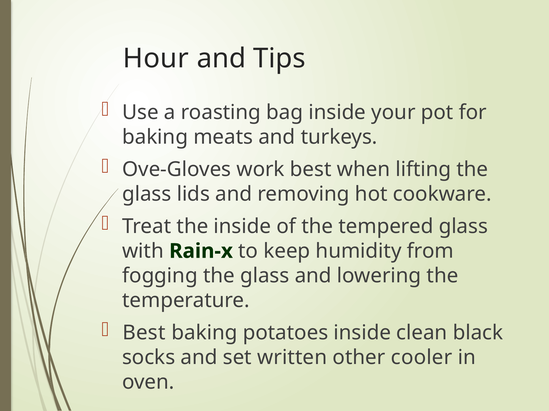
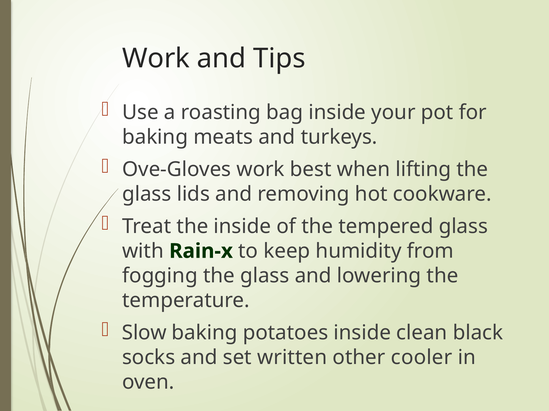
Hour at (156, 59): Hour -> Work
Best at (144, 333): Best -> Slow
